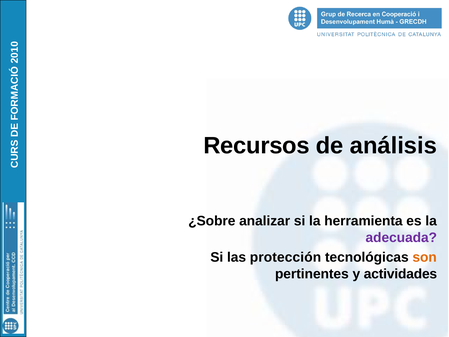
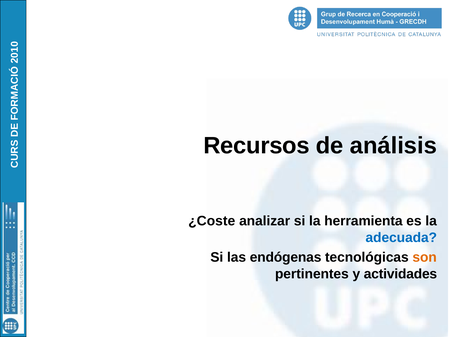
¿Sobre: ¿Sobre -> ¿Coste
adecuada colour: purple -> blue
protección: protección -> endógenas
